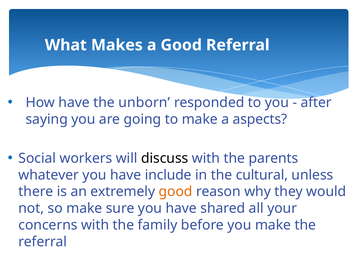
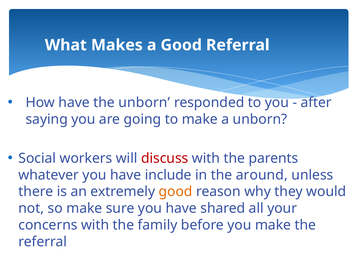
a aspects: aspects -> unborn
discuss colour: black -> red
cultural: cultural -> around
